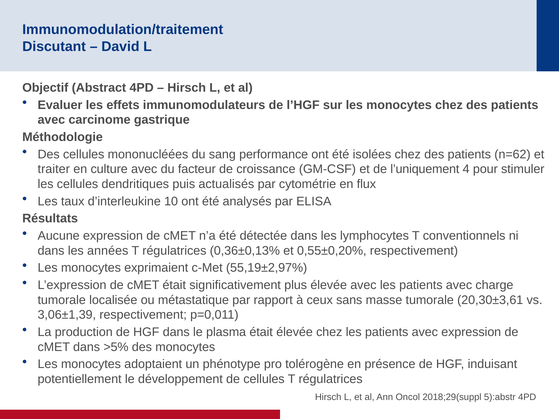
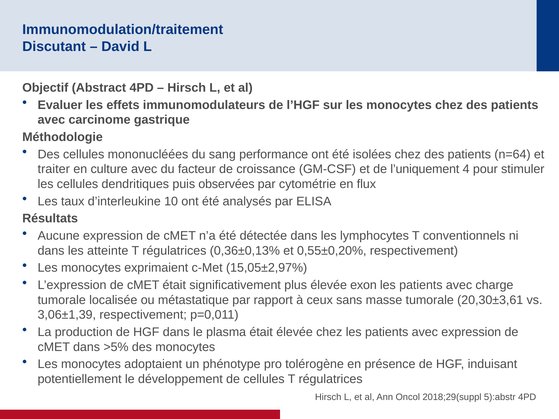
n=62: n=62 -> n=64
actualisés: actualisés -> observées
années: années -> atteinte
55,19±2,97%: 55,19±2,97% -> 15,05±2,97%
élevée avec: avec -> exon
